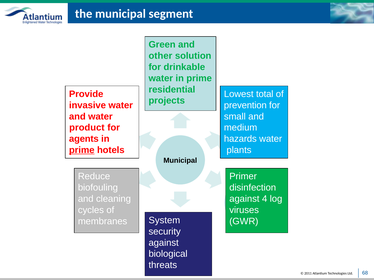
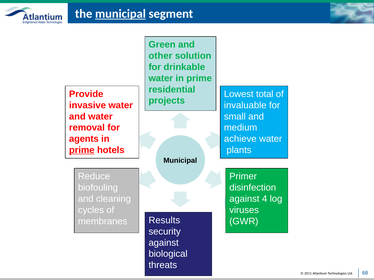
municipal at (120, 14) underline: none -> present
prevention: prevention -> invaluable
product: product -> removal
hazards: hazards -> achieve
System: System -> Results
